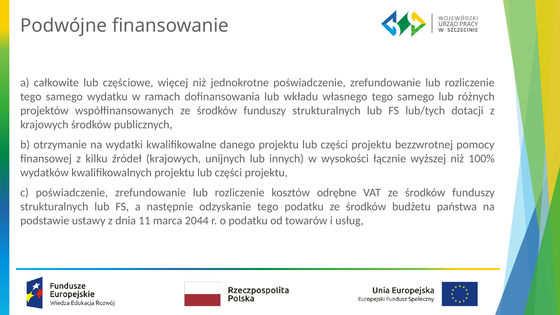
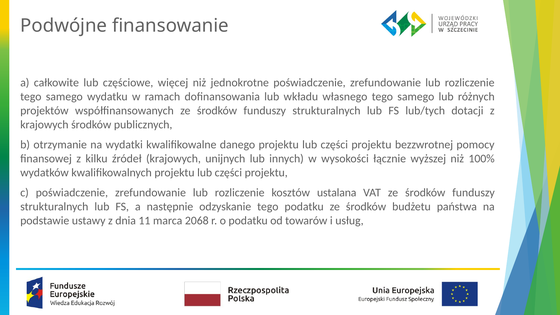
odrębne: odrębne -> ustalana
2044: 2044 -> 2068
